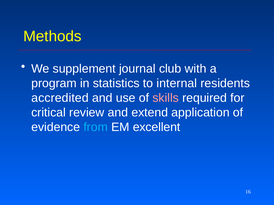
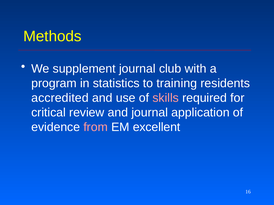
internal: internal -> training
and extend: extend -> journal
from colour: light blue -> pink
